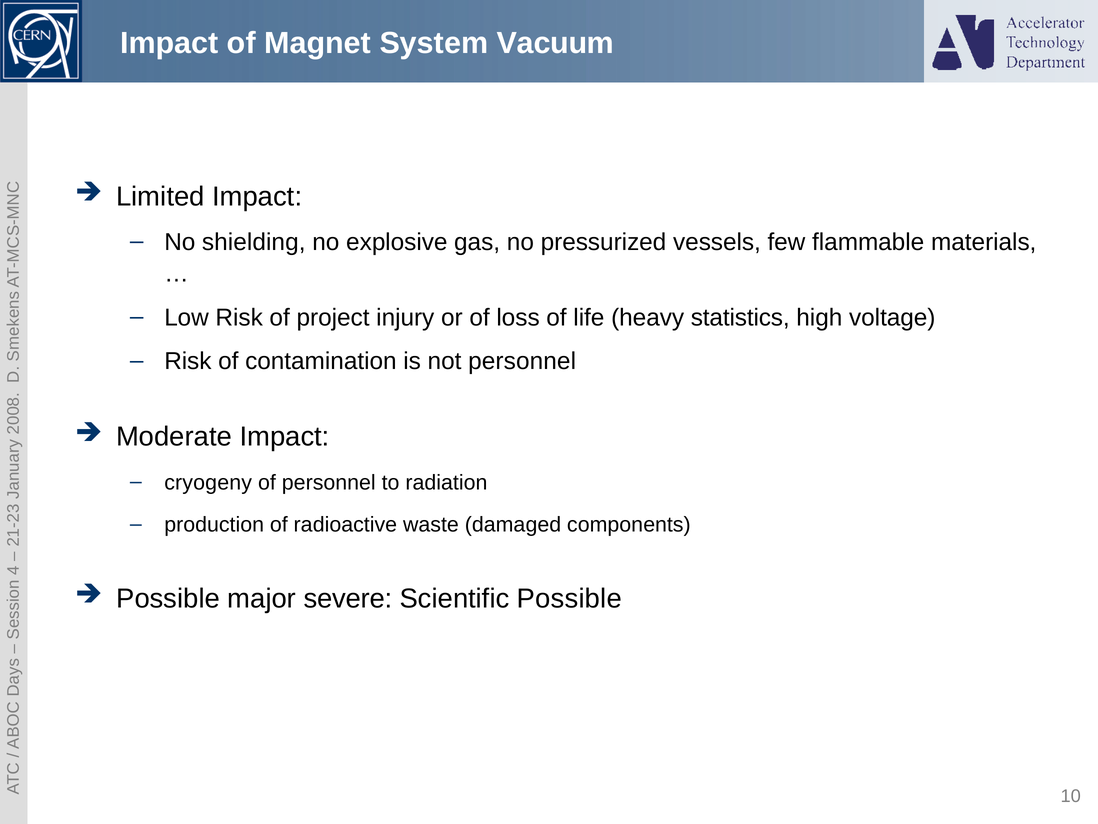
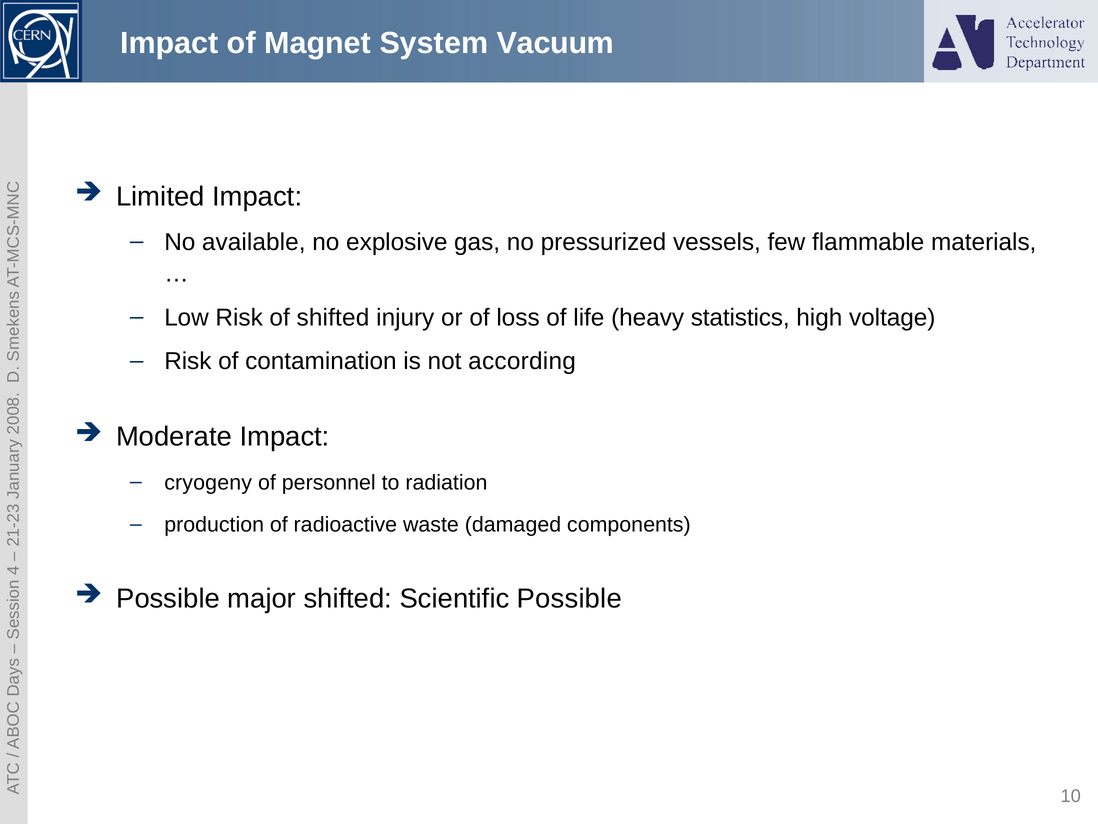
shielding: shielding -> available
of project: project -> shifted
not personnel: personnel -> according
major severe: severe -> shifted
